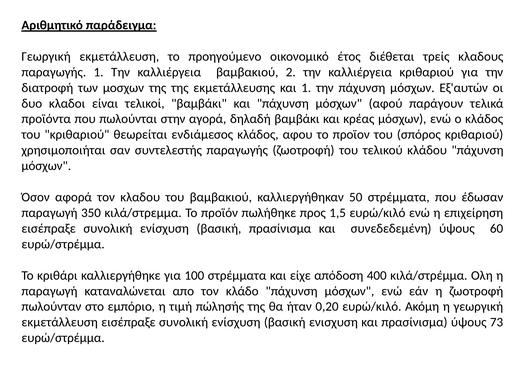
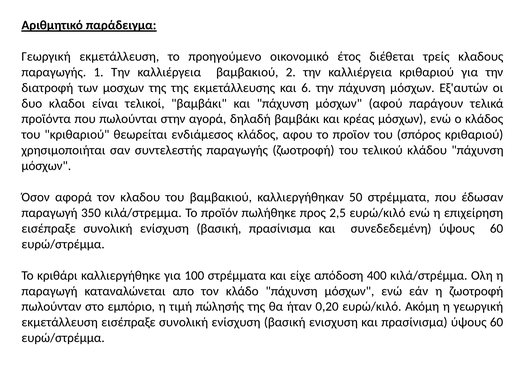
και 1: 1 -> 6
1,5: 1,5 -> 2,5
πρασίνισμα ύψους 73: 73 -> 60
